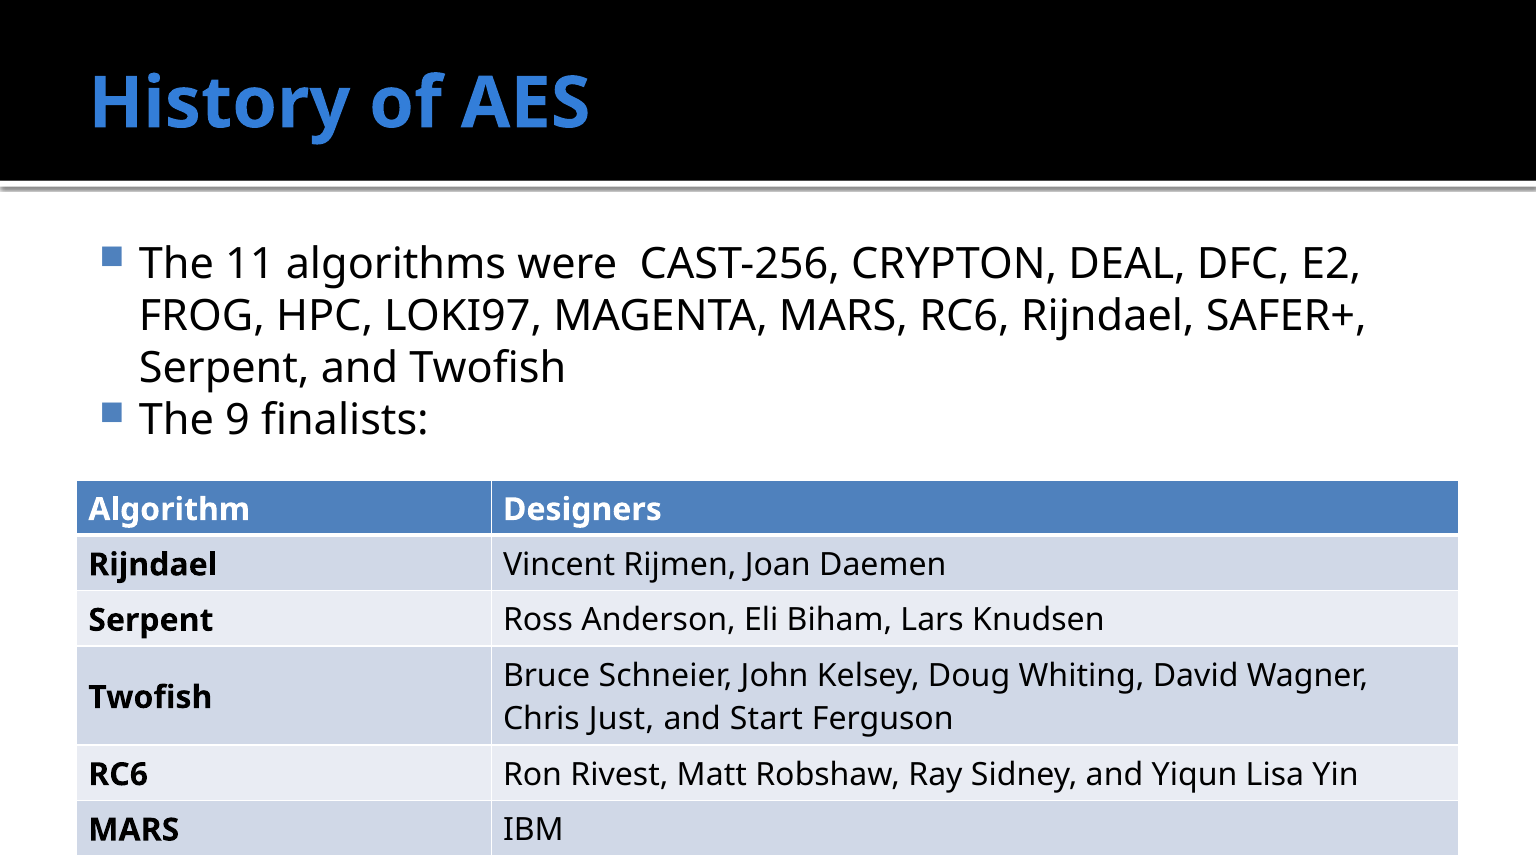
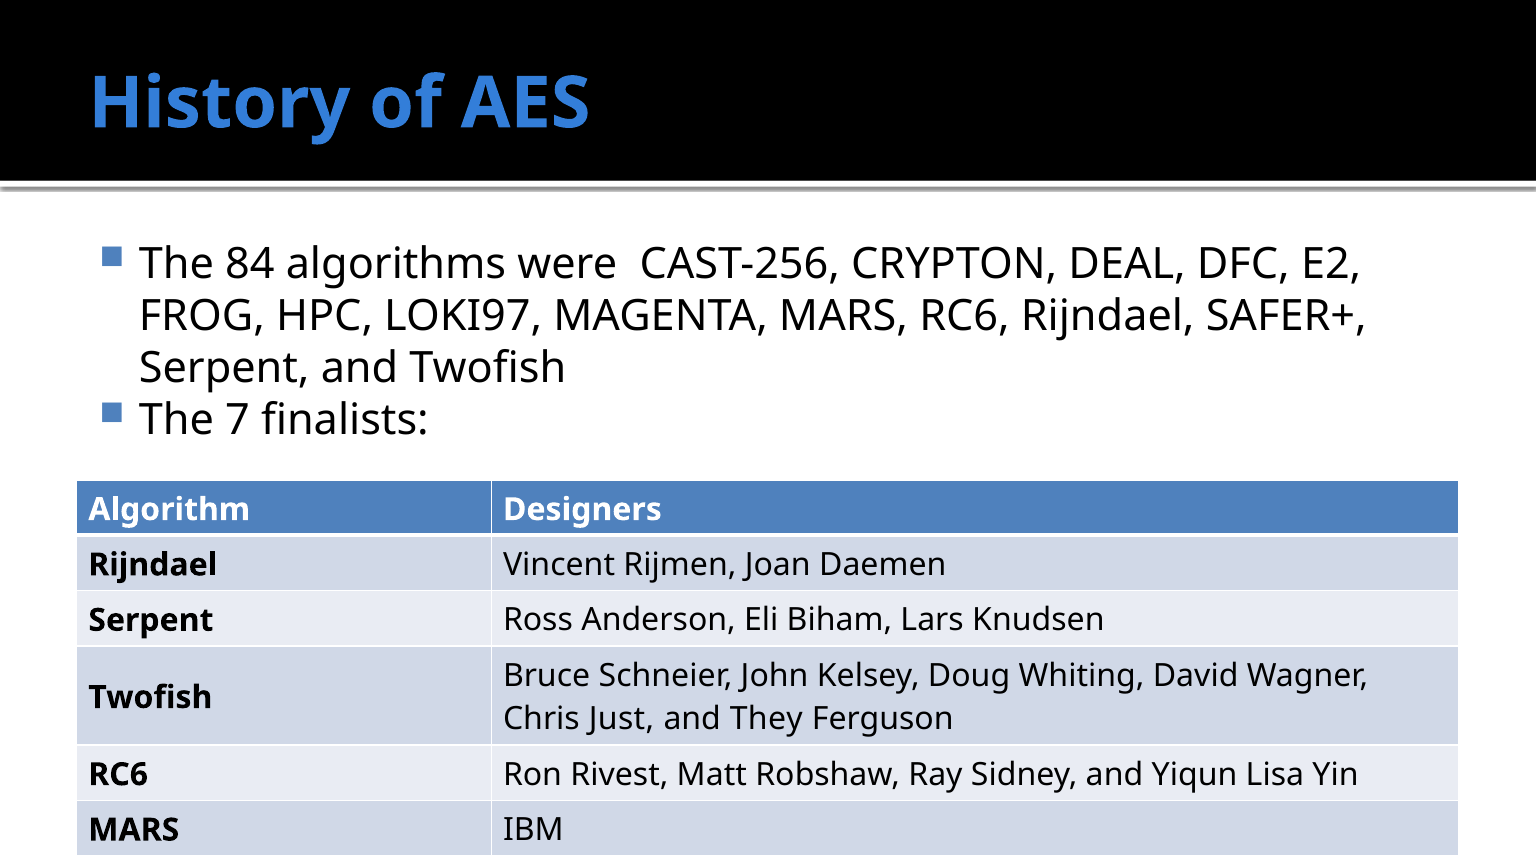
11: 11 -> 84
9: 9 -> 7
Start: Start -> They
